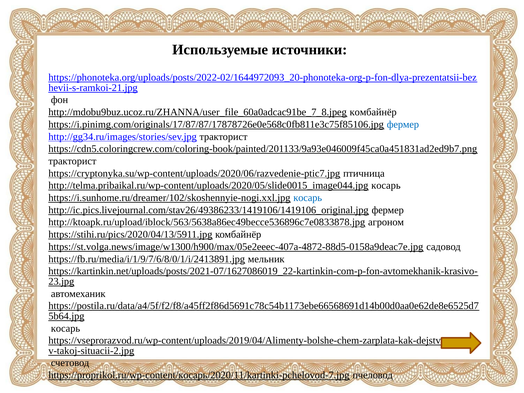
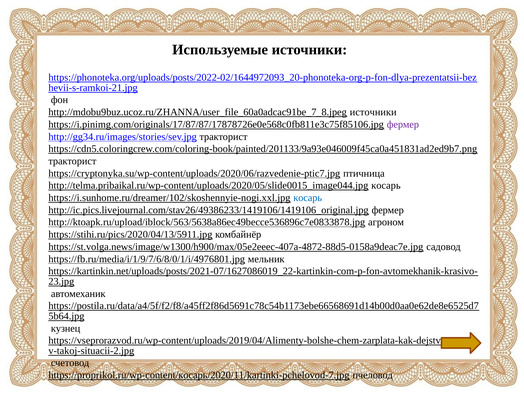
http://mdobu9buz.ucoz.ru/ZHANNA/user_file_60a0adcac91be_7_8.jpeg комбайнёр: комбайнёр -> источники
фермер at (403, 124) colour: blue -> purple
https://fb.ru/media/i/1/9/7/6/8/0/1/i/2413891.jpg: https://fb.ru/media/i/1/9/7/6/8/0/1/i/2413891.jpg -> https://fb.ru/media/i/1/9/7/6/8/0/1/i/4976801.jpg
косарь at (66, 328): косарь -> кузнец
